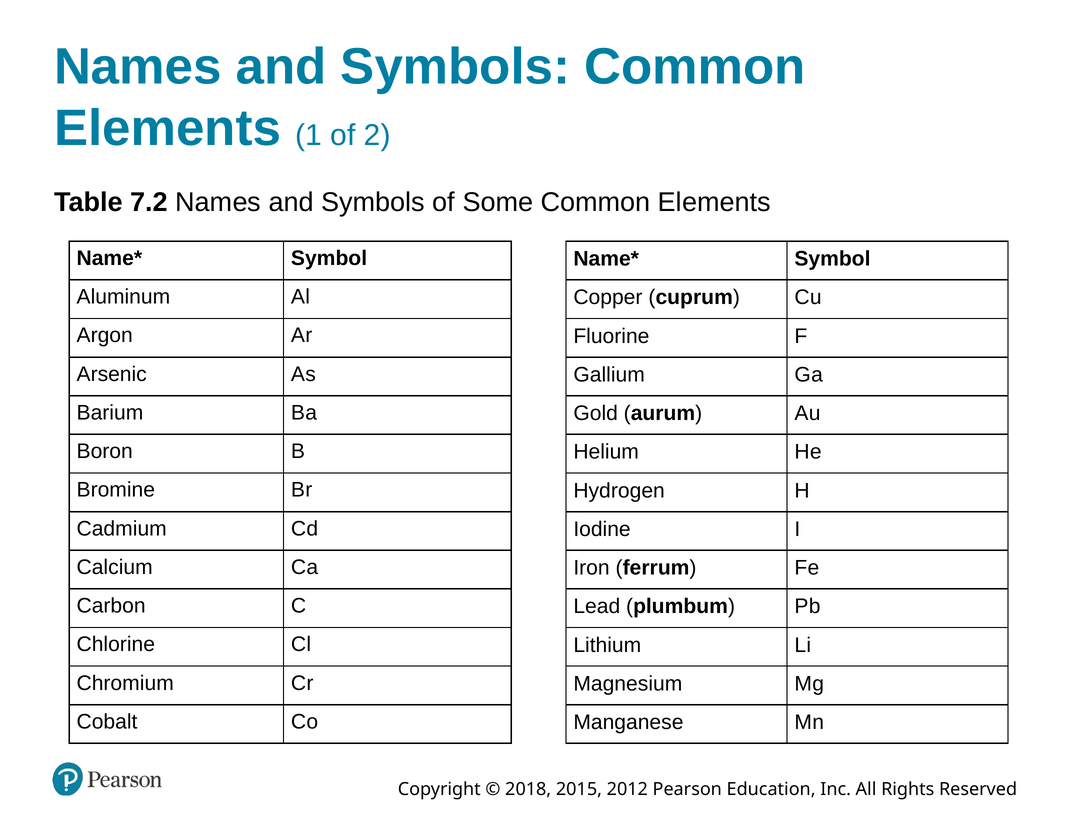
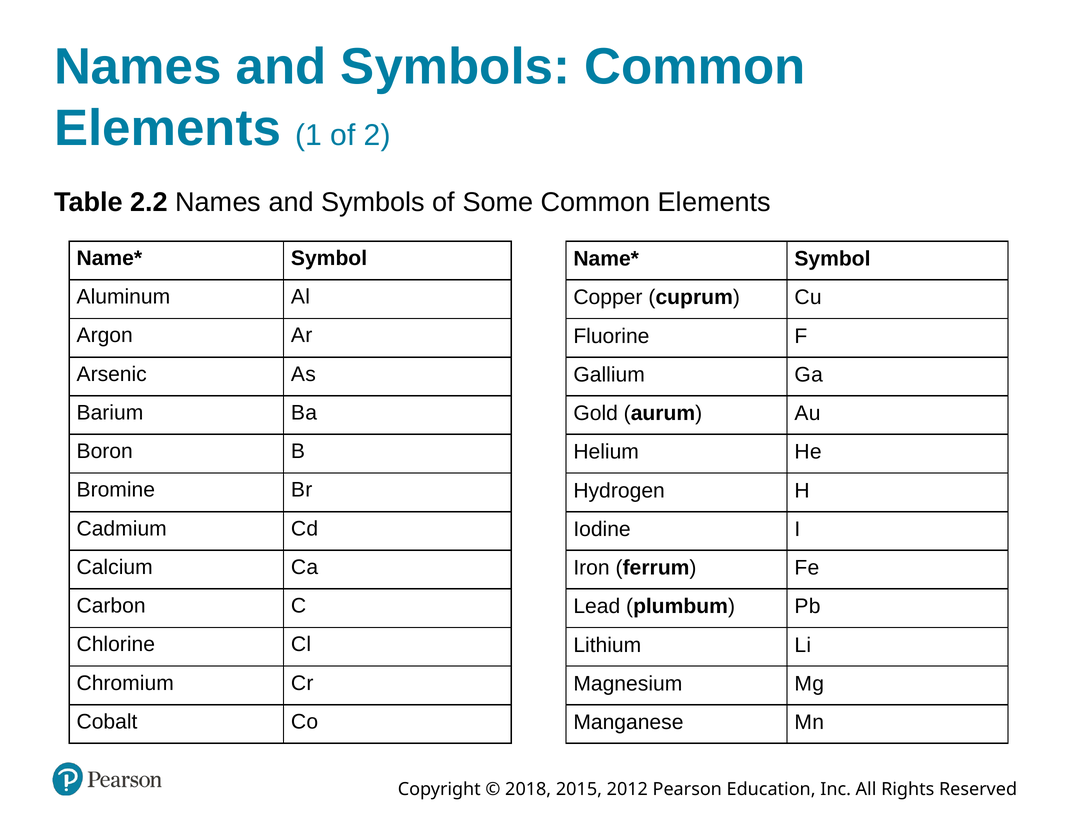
7.2: 7.2 -> 2.2
